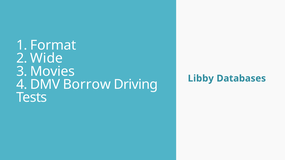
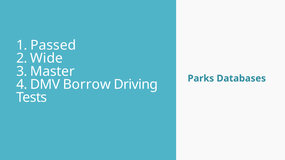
Format: Format -> Passed
Movies: Movies -> Master
Libby: Libby -> Parks
